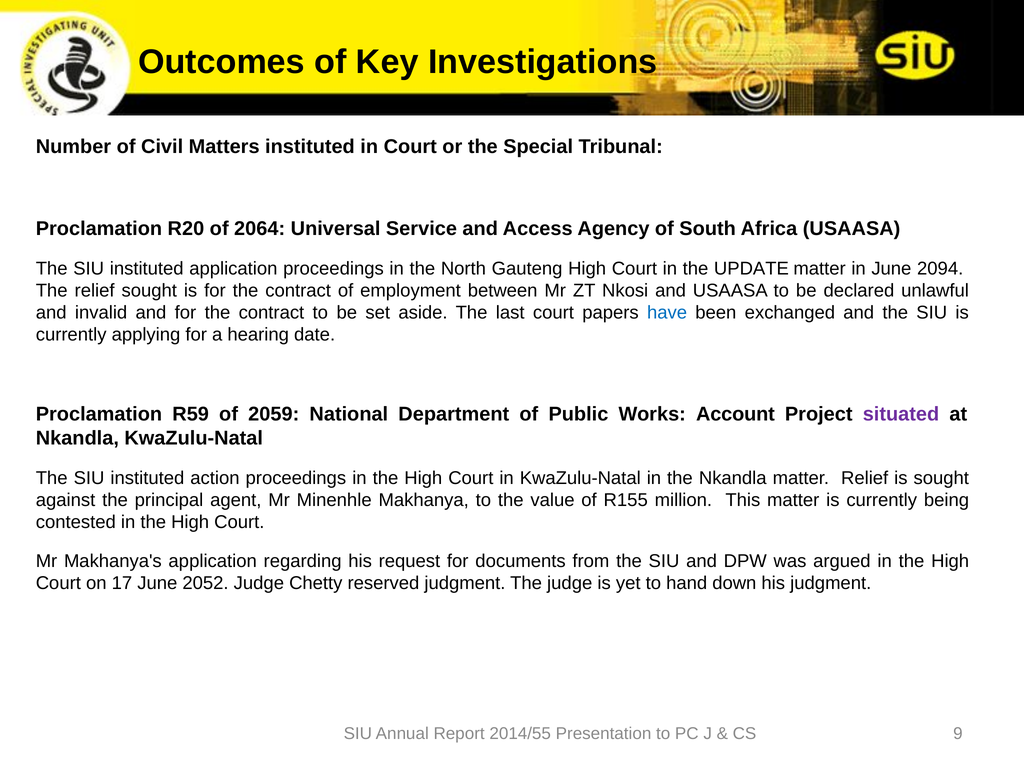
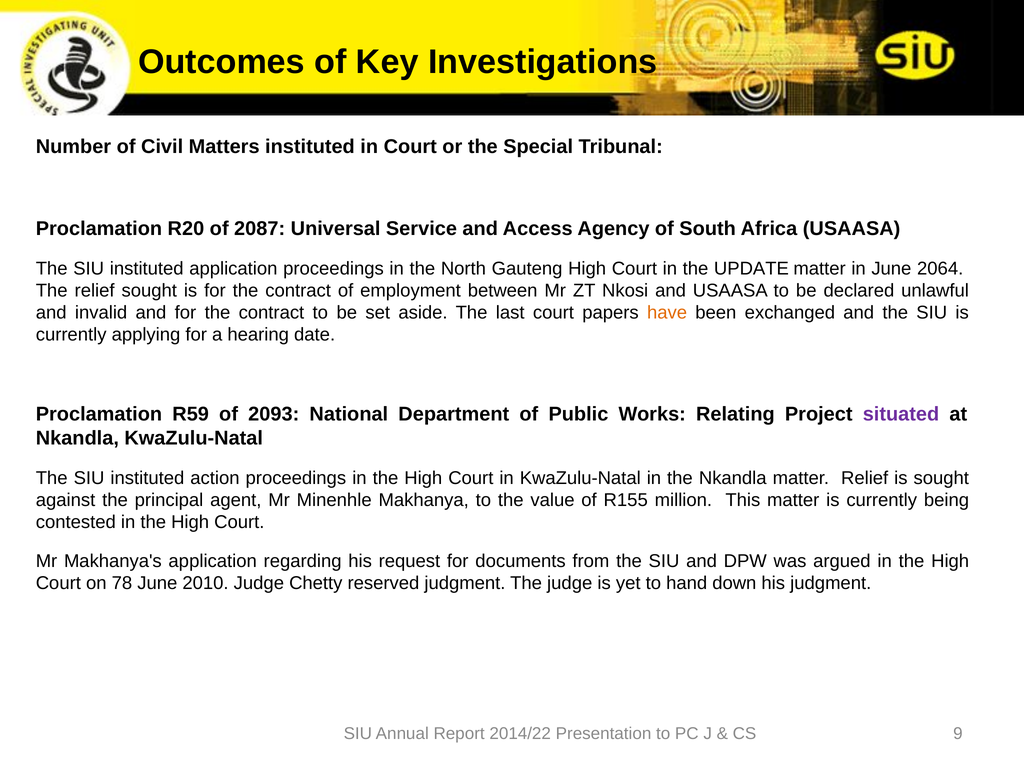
2064: 2064 -> 2087
2094: 2094 -> 2064
have colour: blue -> orange
2059: 2059 -> 2093
Account: Account -> Relating
17: 17 -> 78
2052: 2052 -> 2010
2014/55: 2014/55 -> 2014/22
